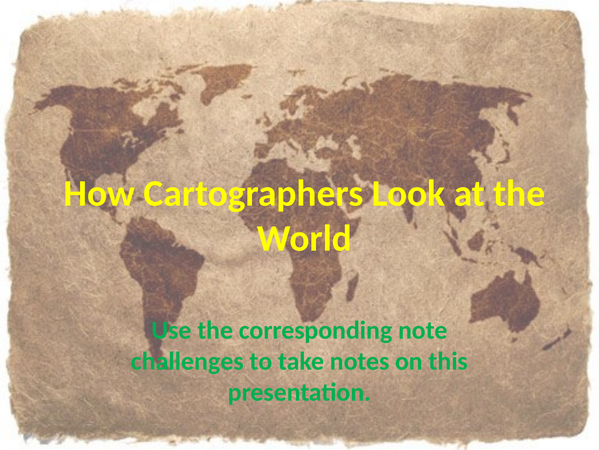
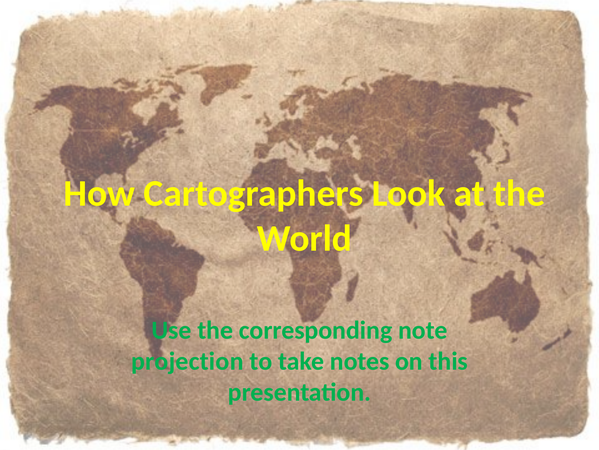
challenges: challenges -> projection
